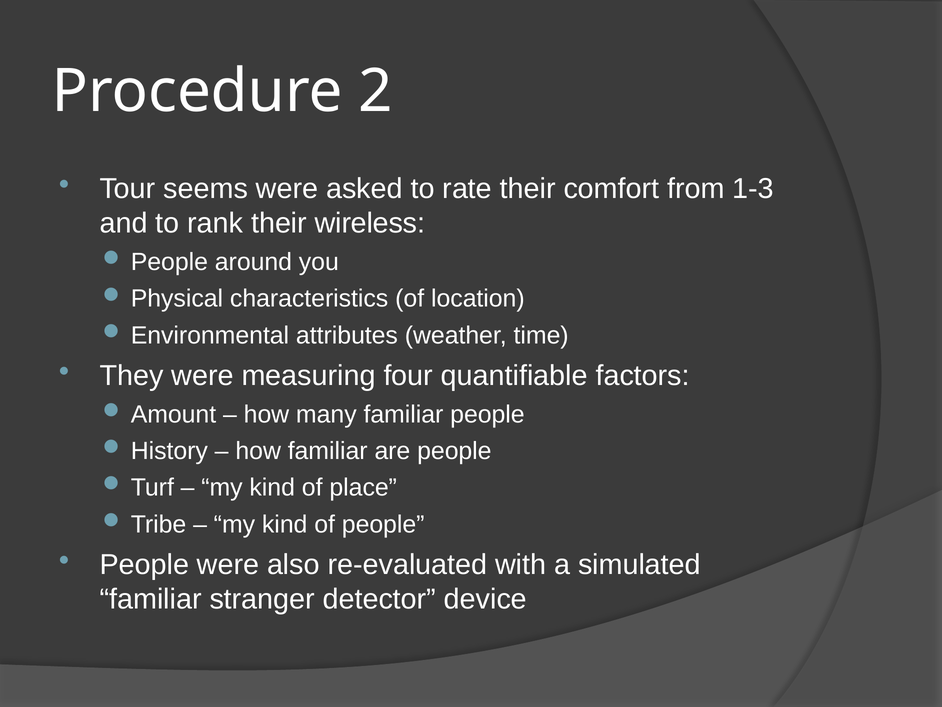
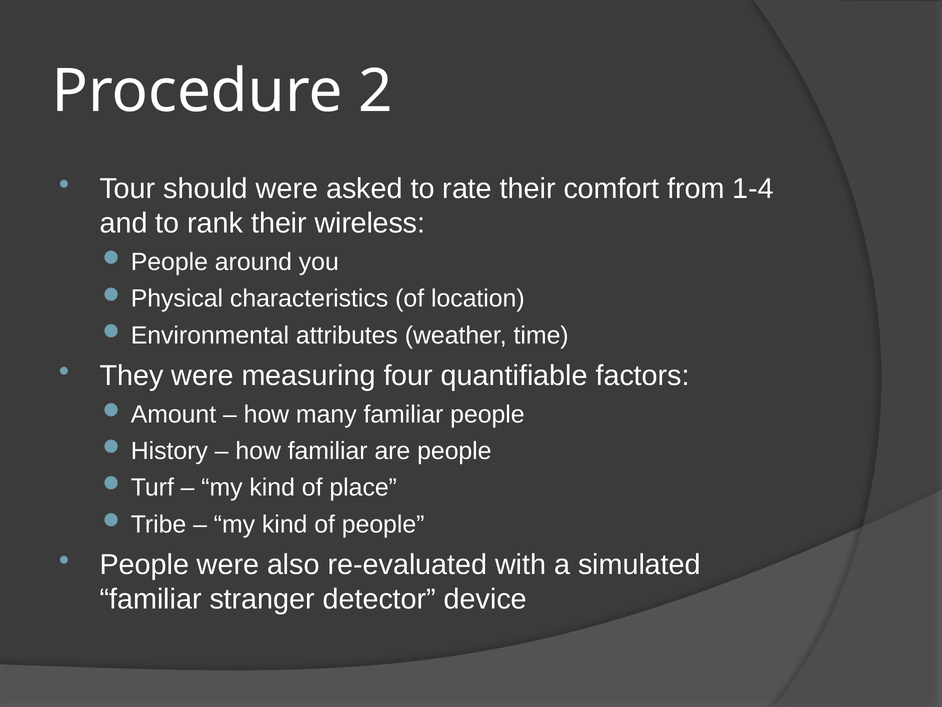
seems: seems -> should
1-3: 1-3 -> 1-4
